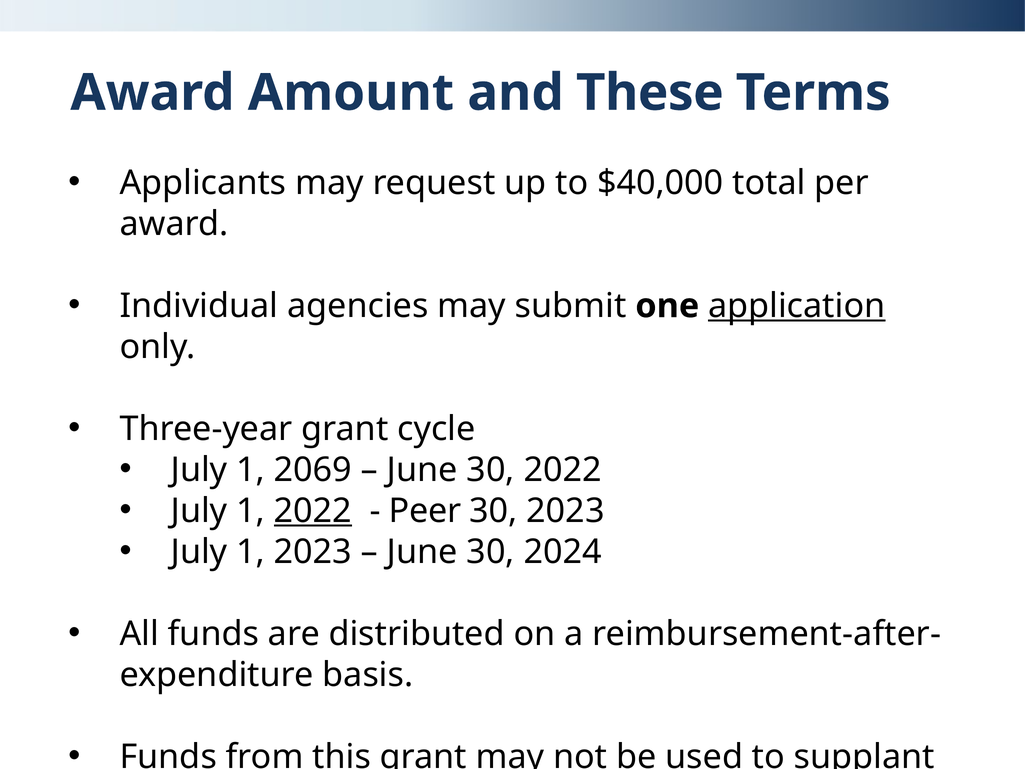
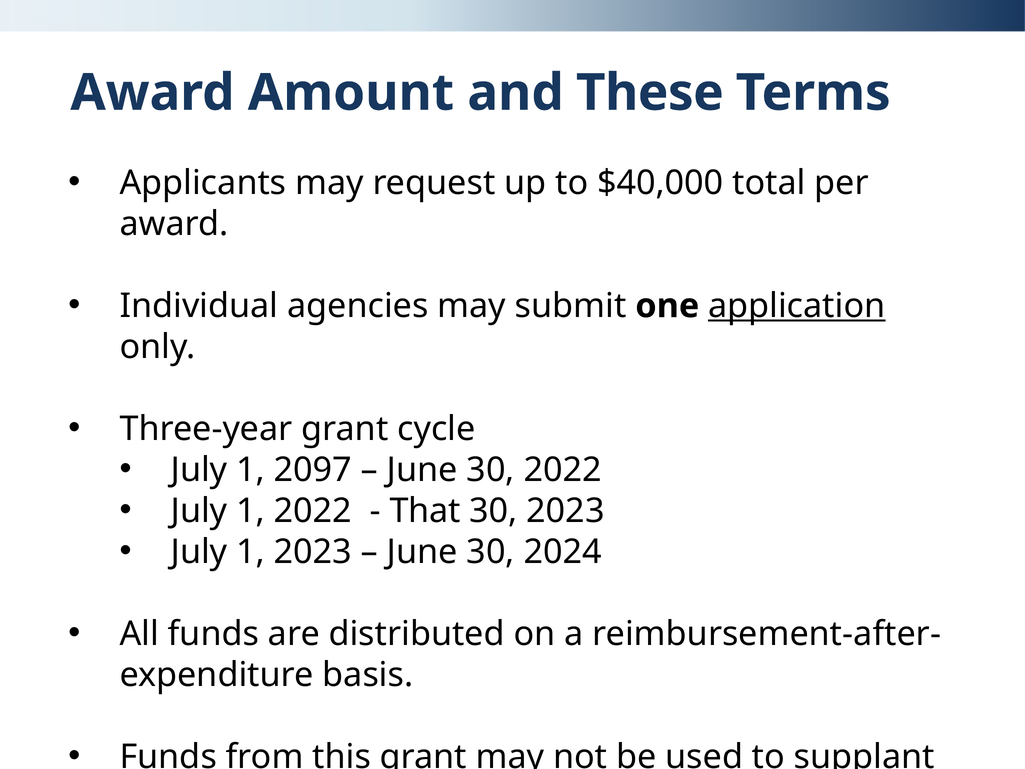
2069: 2069 -> 2097
2022 at (313, 511) underline: present -> none
Peer: Peer -> That
